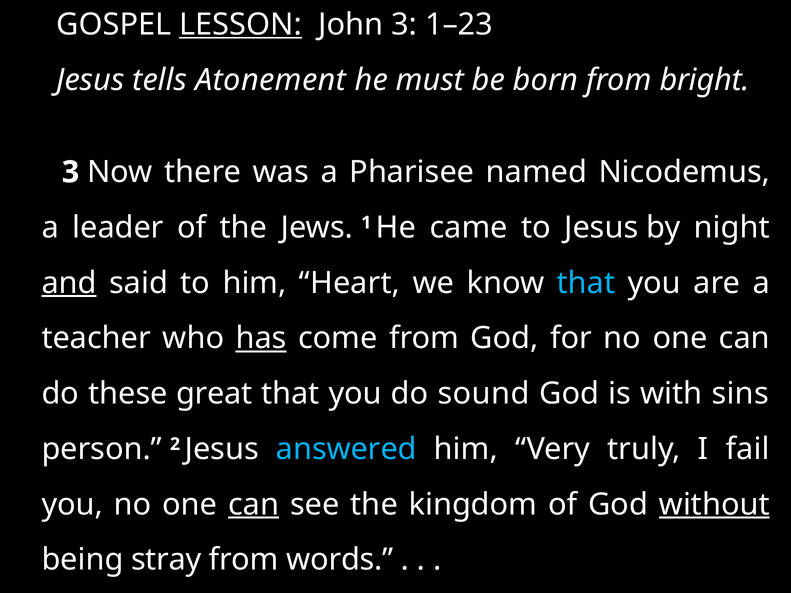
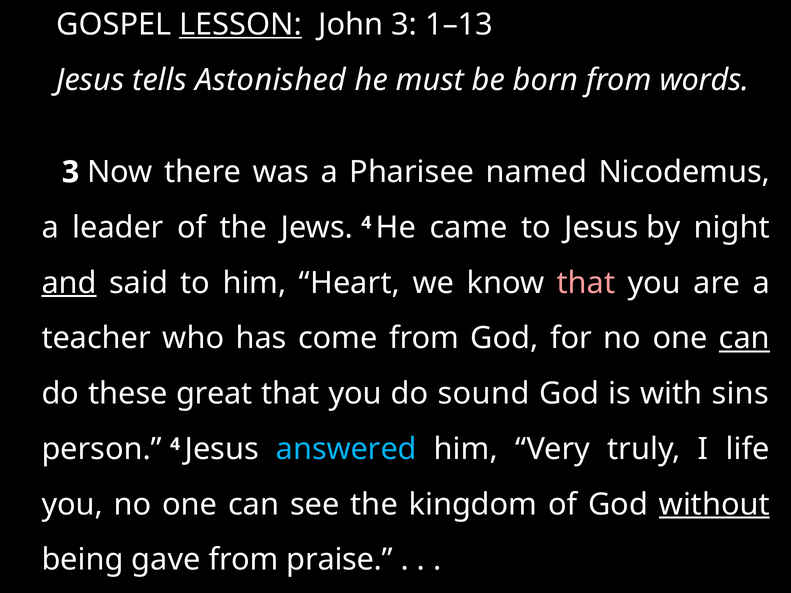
1–23: 1–23 -> 1–13
Atonement: Atonement -> Astonished
bright: bright -> words
Jews 1: 1 -> 4
that at (586, 283) colour: light blue -> pink
has underline: present -> none
can at (744, 338) underline: none -> present
person 2: 2 -> 4
fail: fail -> life
can at (254, 505) underline: present -> none
stray: stray -> gave
words: words -> praise
